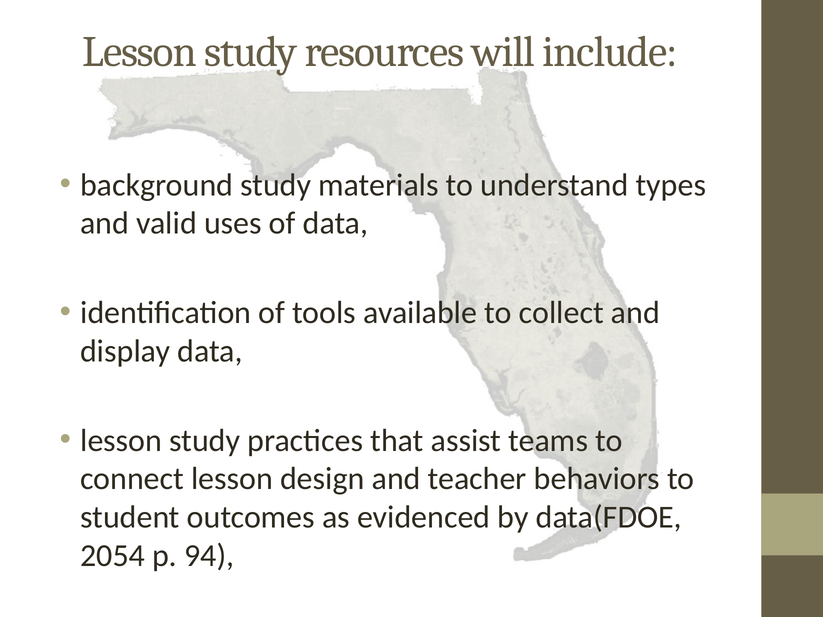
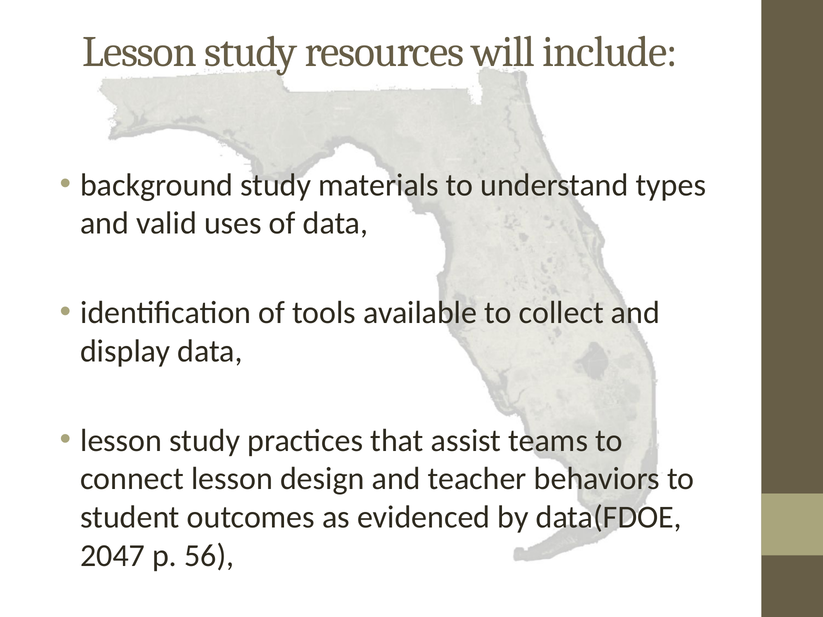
2054: 2054 -> 2047
94: 94 -> 56
